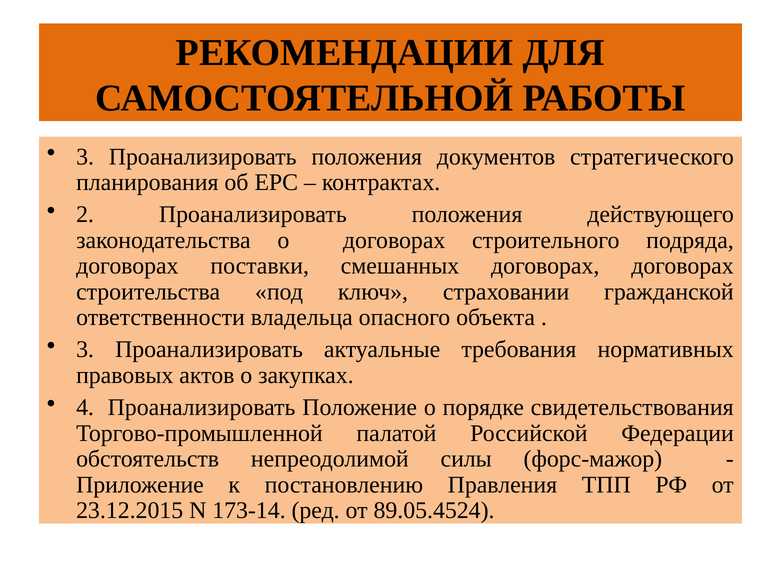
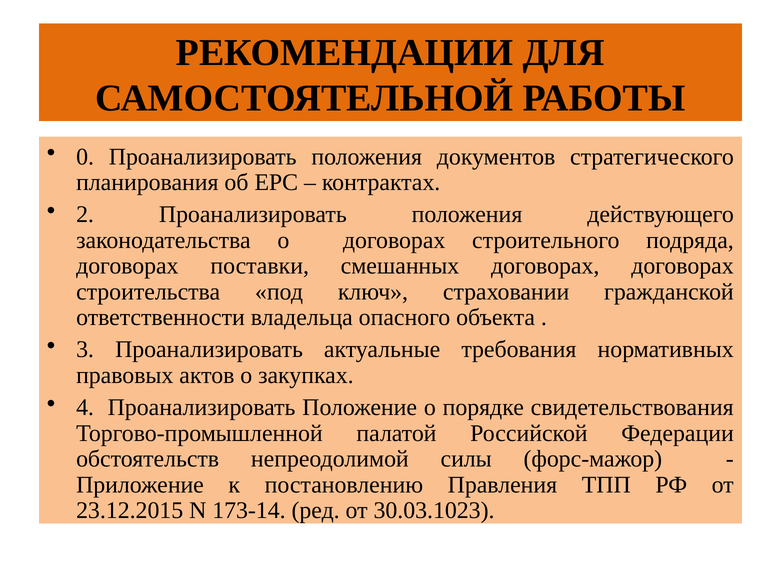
3 at (85, 157): 3 -> 0
89.05.4524: 89.05.4524 -> 30.03.1023
